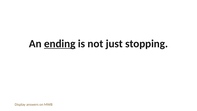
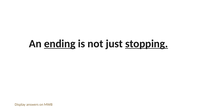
stopping underline: none -> present
